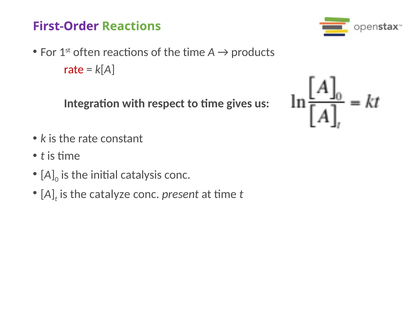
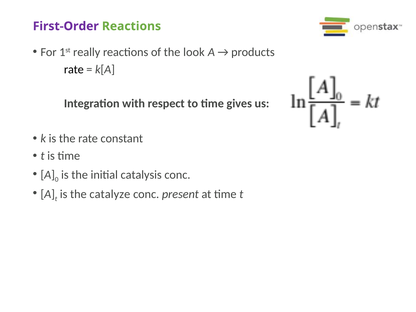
often: often -> really
the time: time -> look
rate at (74, 69) colour: red -> black
